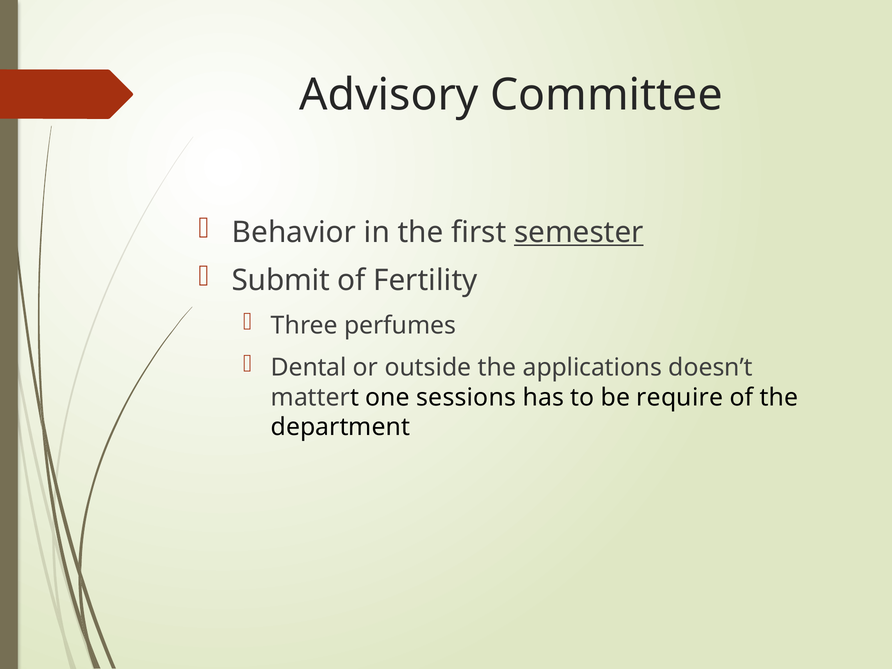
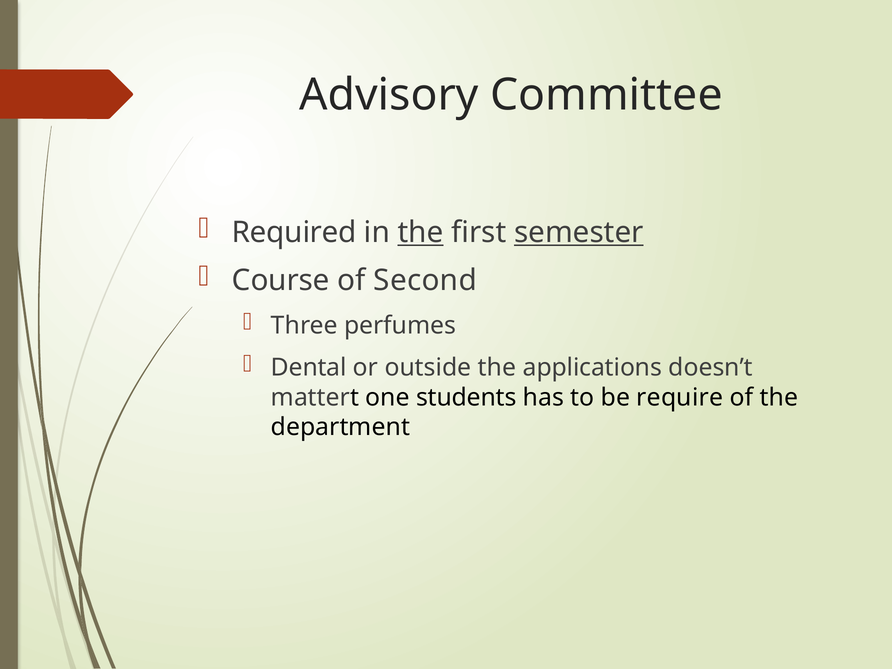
Behavior: Behavior -> Required
the at (421, 233) underline: none -> present
Submit: Submit -> Course
Fertility: Fertility -> Second
sessions: sessions -> students
